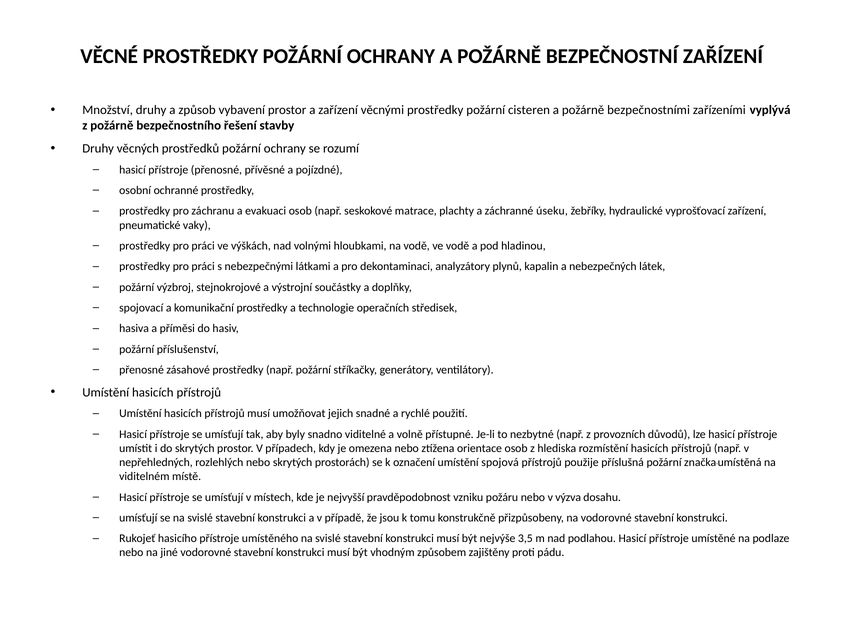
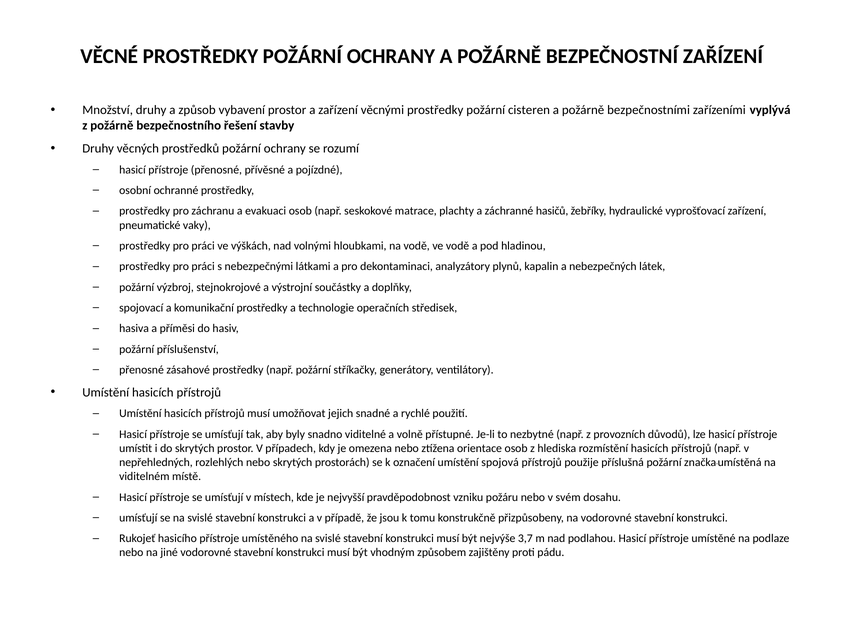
úseku: úseku -> hasičů
výzva: výzva -> svém
3,5: 3,5 -> 3,7
